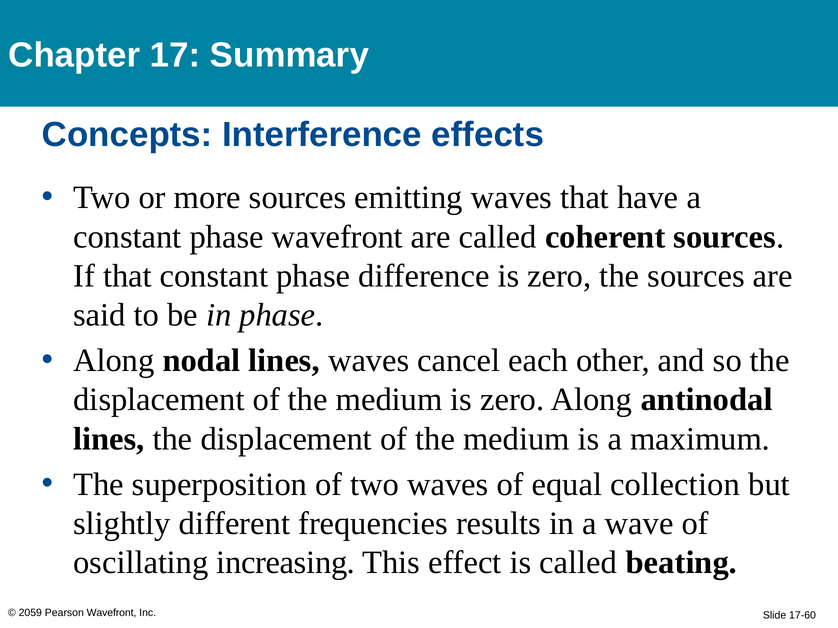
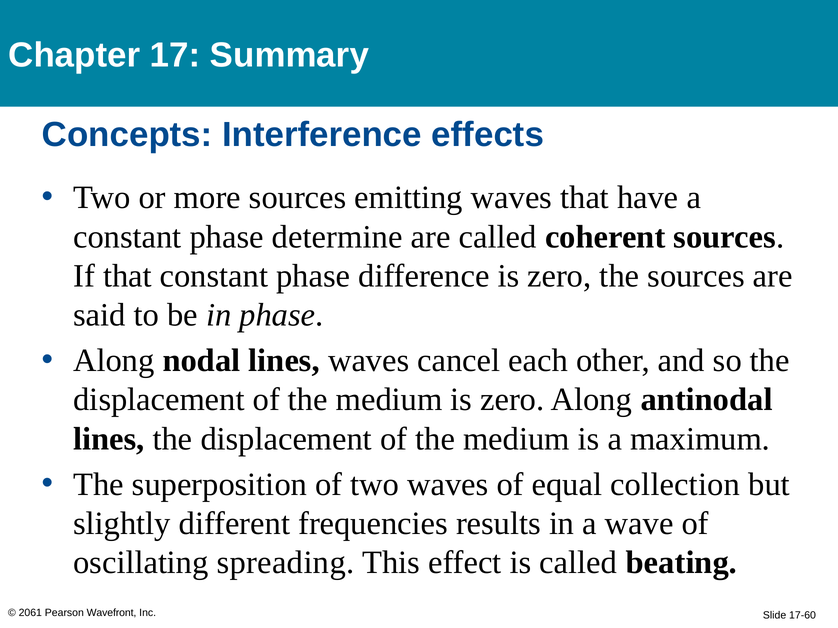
phase wavefront: wavefront -> determine
increasing: increasing -> spreading
2059: 2059 -> 2061
